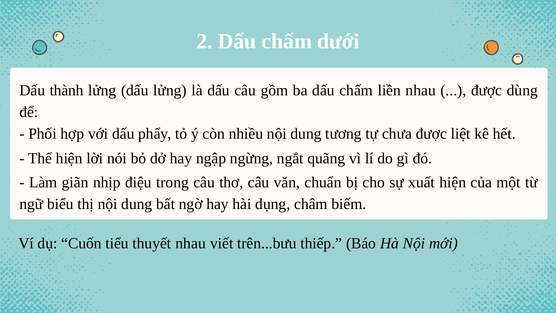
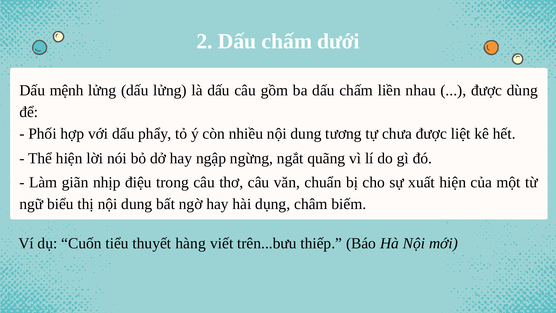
thành: thành -> mệnh
thuyết nhau: nhau -> hàng
